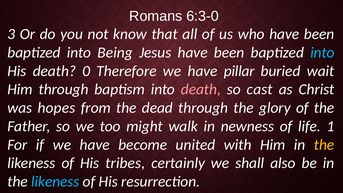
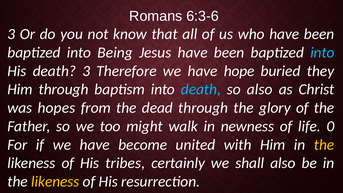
6:3-0: 6:3-0 -> 6:3-6
death 0: 0 -> 3
pillar: pillar -> hope
wait: wait -> they
death at (201, 89) colour: pink -> light blue
so cast: cast -> also
1: 1 -> 0
likeness at (55, 182) colour: light blue -> yellow
